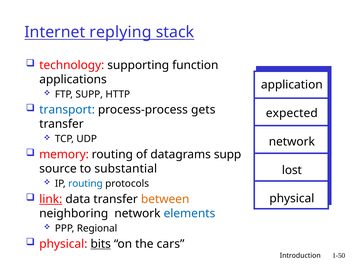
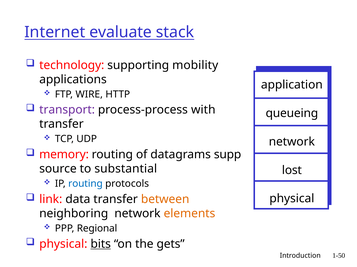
replying: replying -> evaluate
function: function -> mobility
FTP SUPP: SUPP -> WIRE
transport colour: blue -> purple
gets: gets -> with
expected: expected -> queueing
link underline: present -> none
elements colour: blue -> orange
cars: cars -> gets
